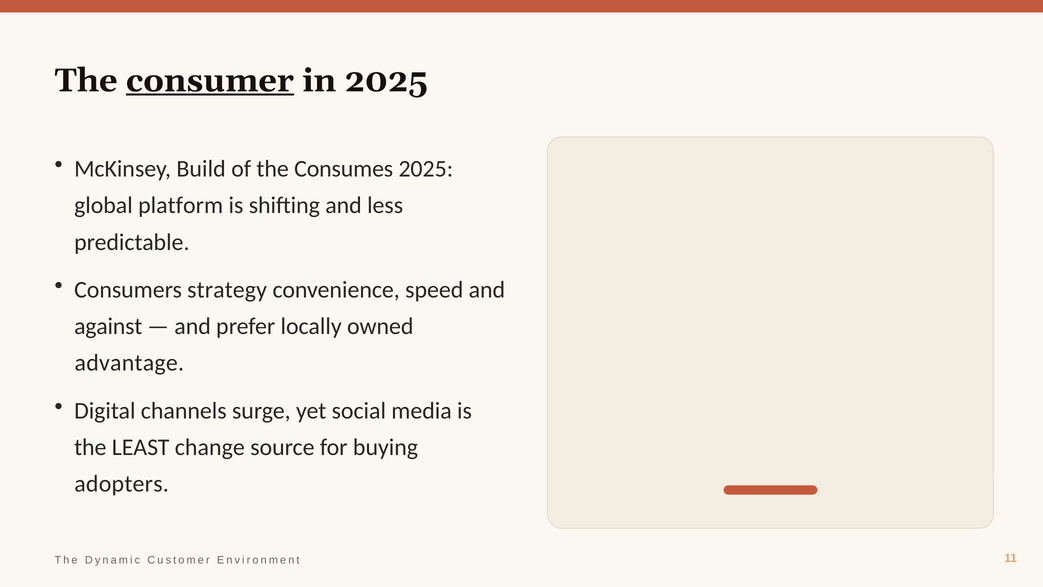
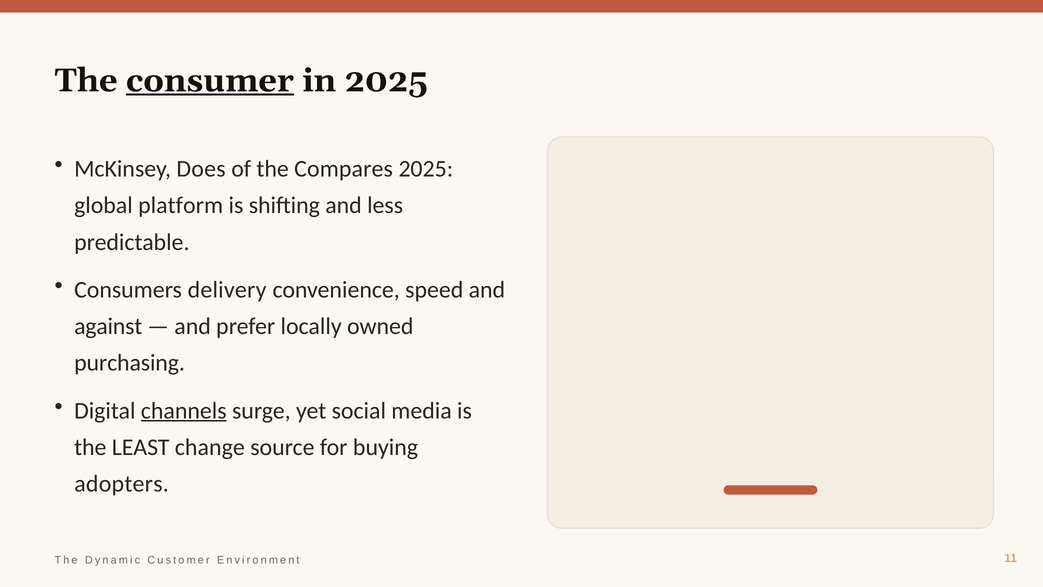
Build: Build -> Does
Consumes: Consumes -> Compares
strategy: strategy -> delivery
advantage: advantage -> purchasing
channels underline: none -> present
